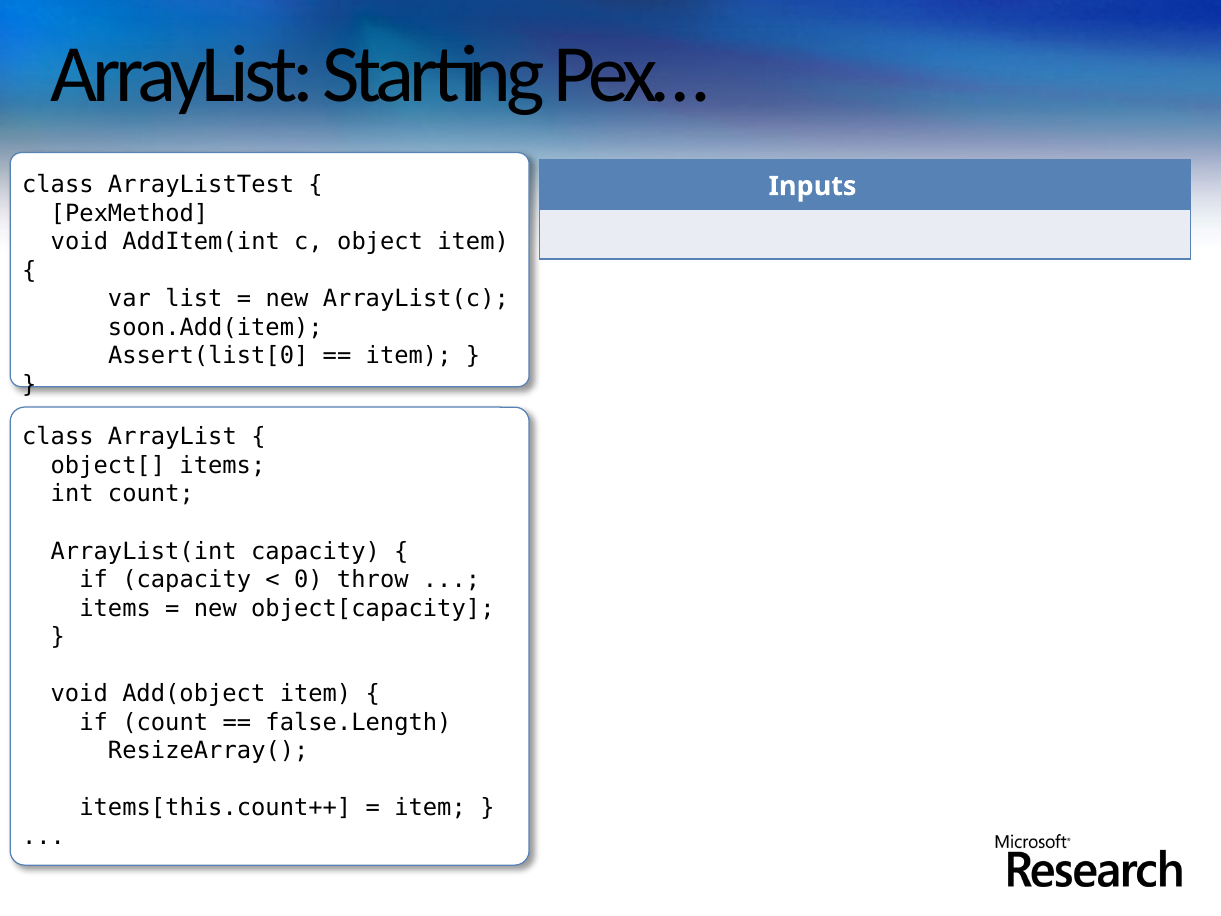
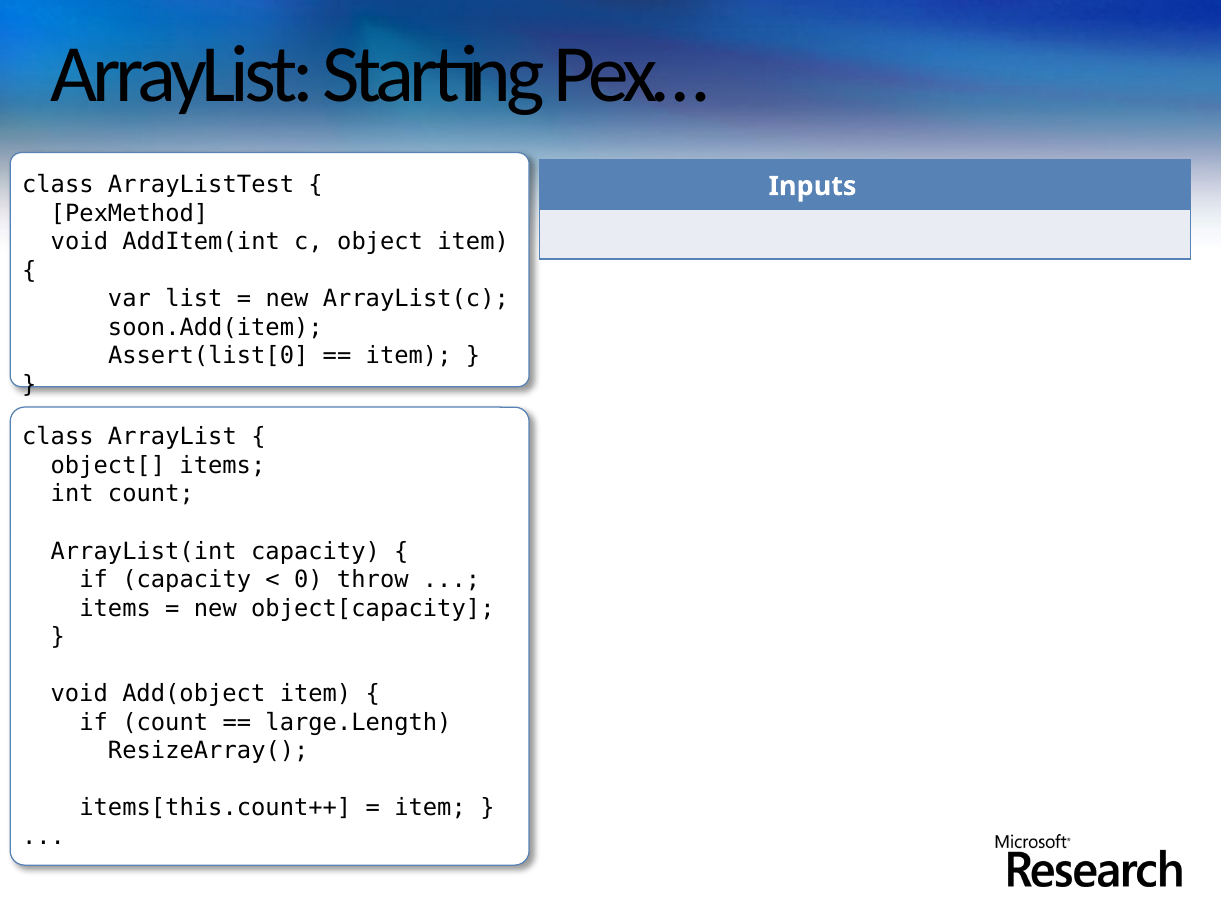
false.Length: false.Length -> large.Length
